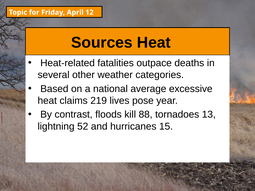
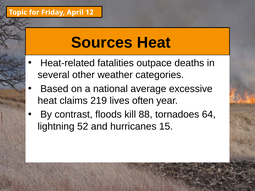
pose: pose -> often
13: 13 -> 64
